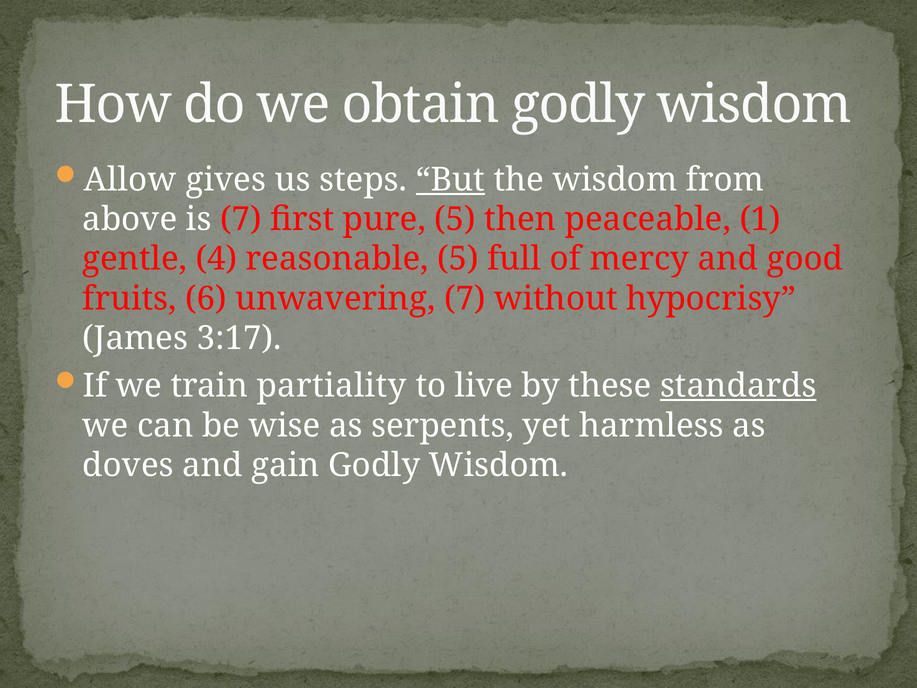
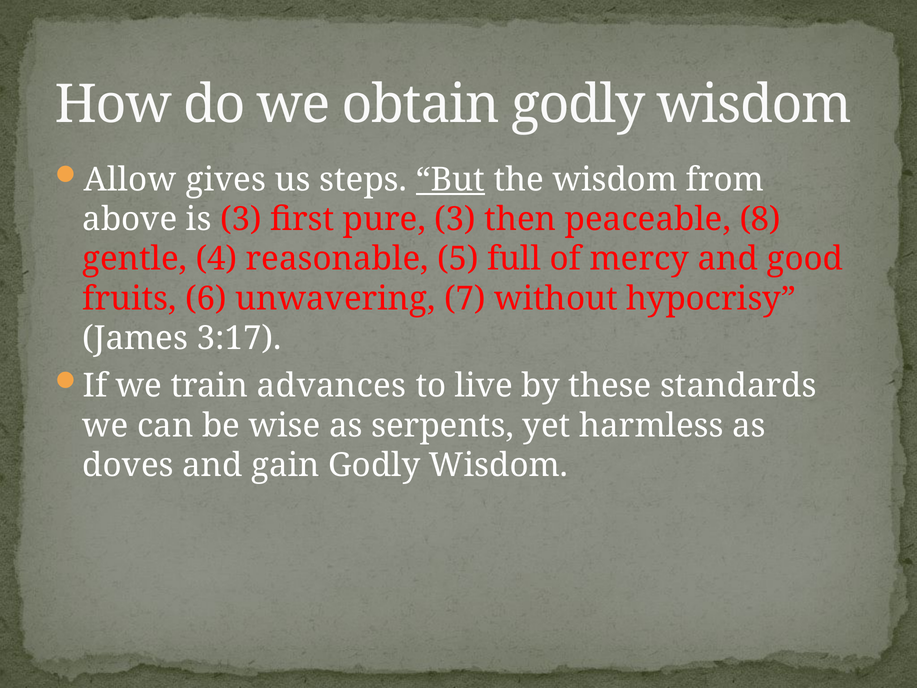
is 7: 7 -> 3
pure 5: 5 -> 3
1: 1 -> 8
partiality: partiality -> advances
standards underline: present -> none
